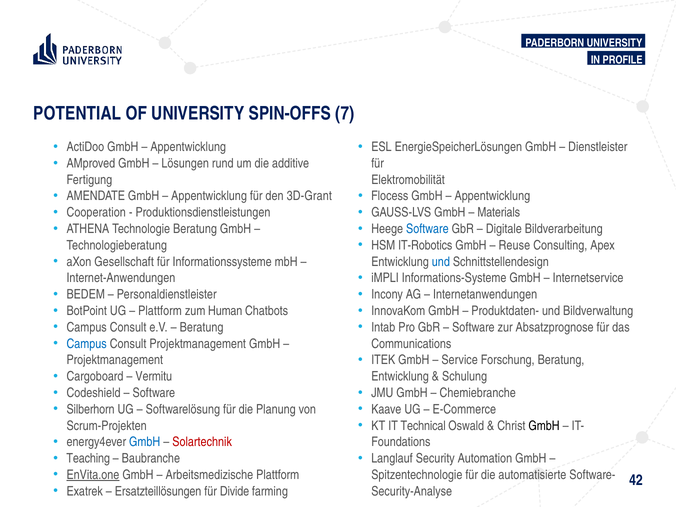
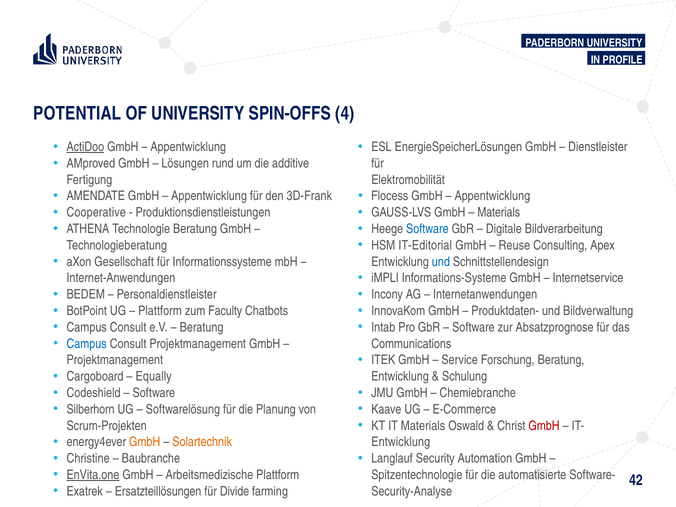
7: 7 -> 4
ActiDoo underline: none -> present
3D-Grant: 3D-Grant -> 3D-Frank
Cooperation: Cooperation -> Cooperative
IT-Robotics: IT-Robotics -> IT-Editorial
Human: Human -> Faculty
Vermitu: Vermitu -> Equally
IT Technical: Technical -> Materials
GmbH at (544, 426) colour: black -> red
GmbH at (145, 442) colour: blue -> orange
Solartechnik colour: red -> orange
Foundations at (401, 442): Foundations -> Entwicklung
Teaching: Teaching -> Christine
